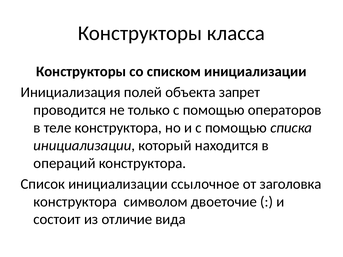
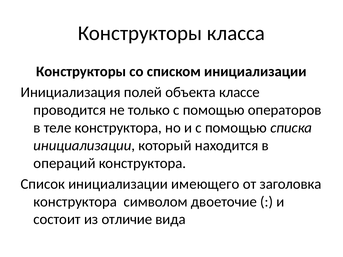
запрет: запрет -> классе
ссылочное: ссылочное -> имеющего
